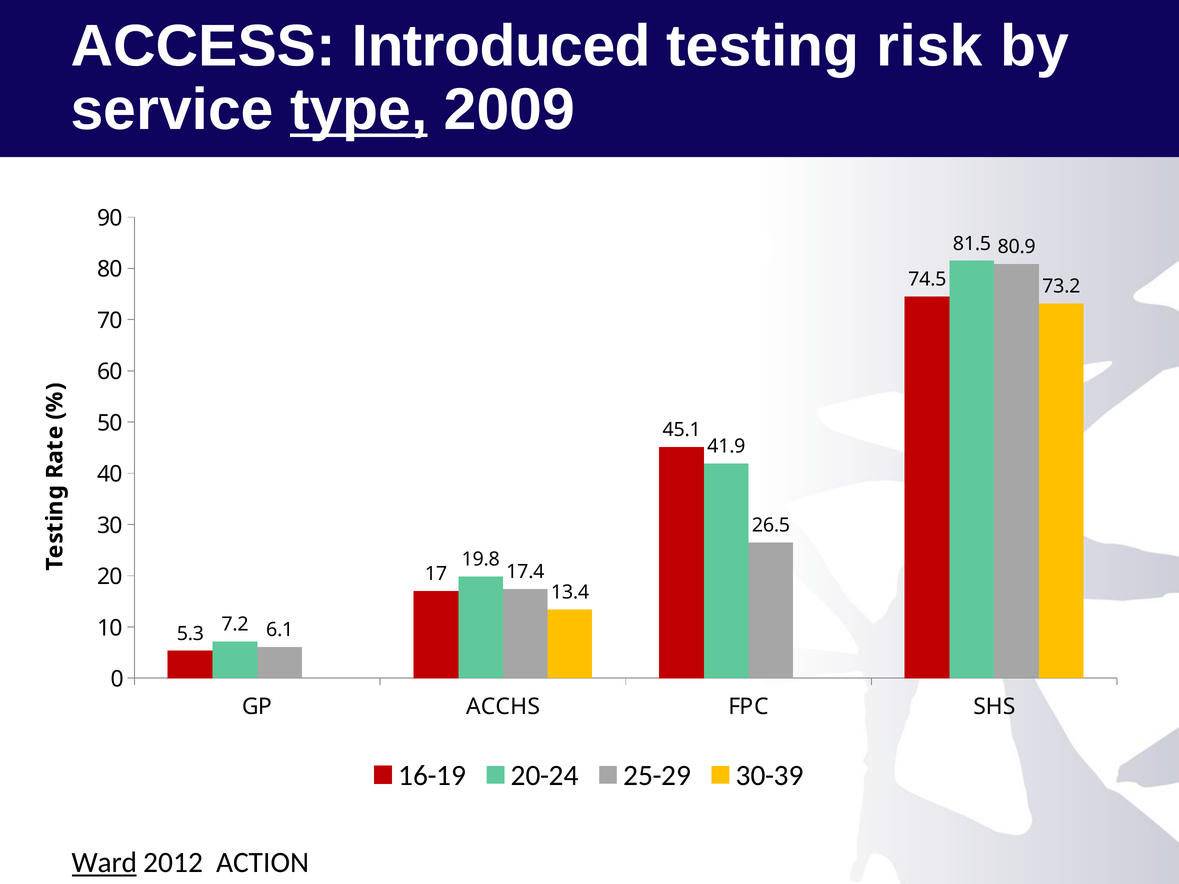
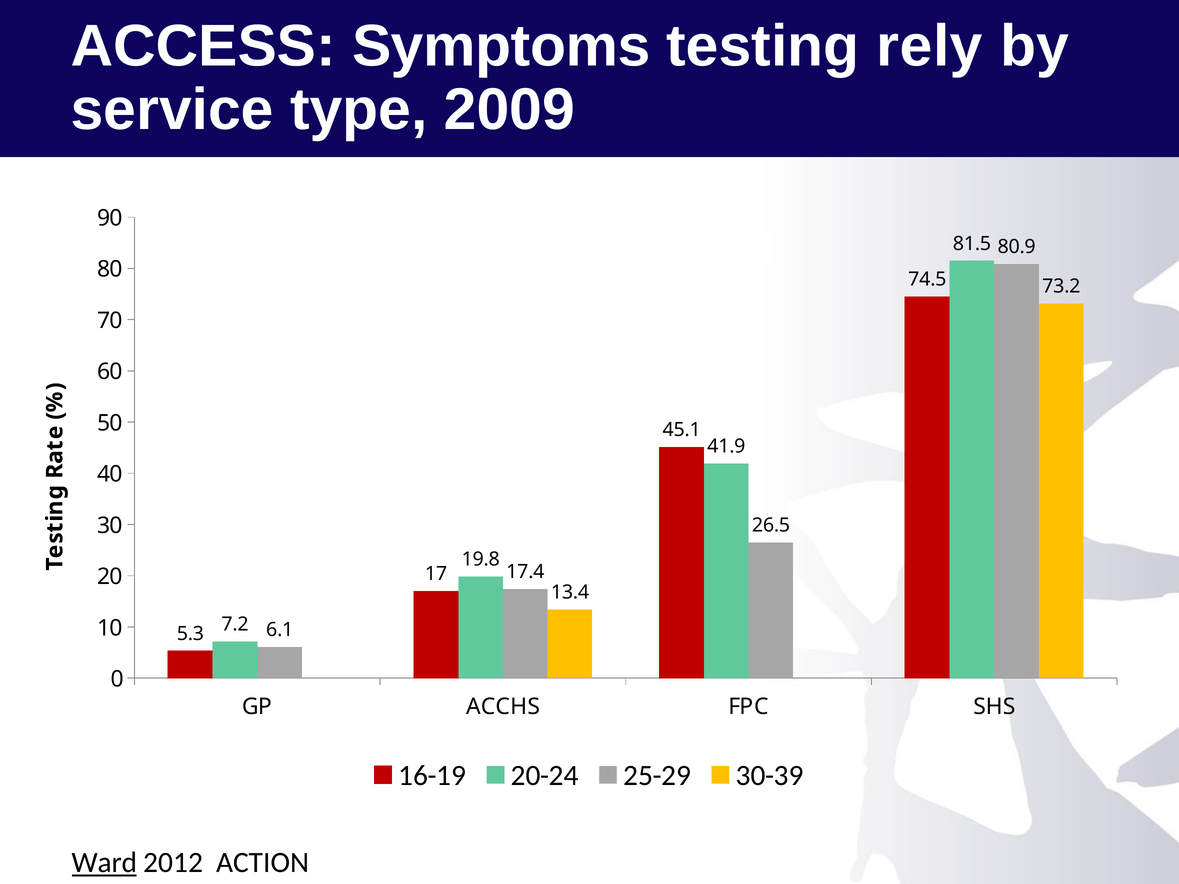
Introduced: Introduced -> Symptoms
risk: risk -> rely
type underline: present -> none
